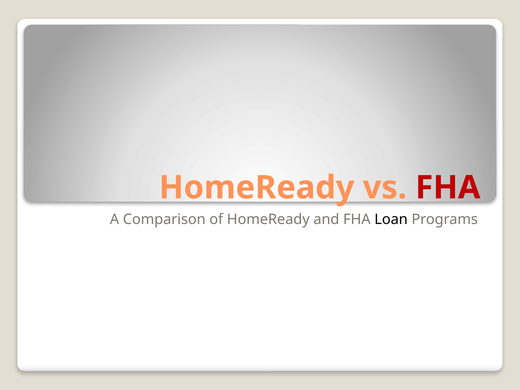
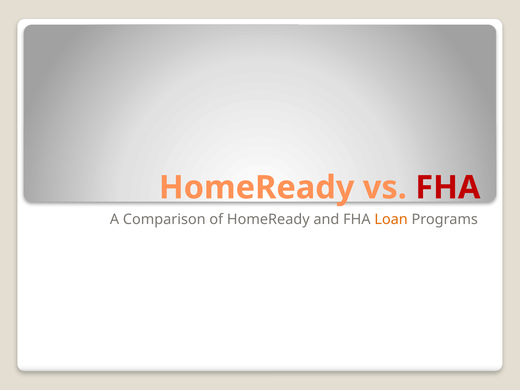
Loan colour: black -> orange
